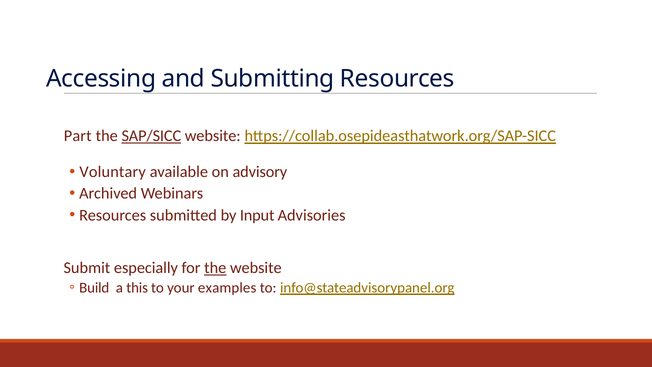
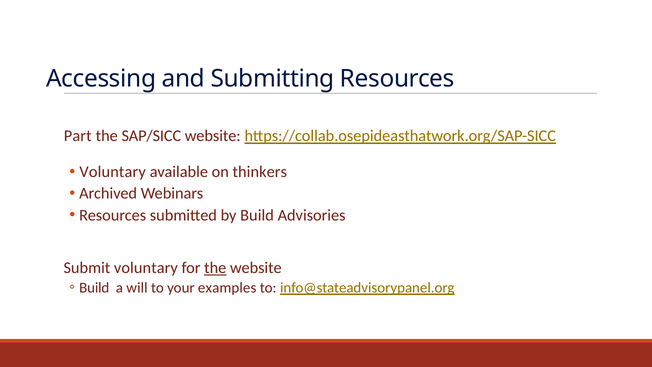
SAP/SICC underline: present -> none
advisory: advisory -> thinkers
by Input: Input -> Build
Submit especially: especially -> voluntary
this: this -> will
